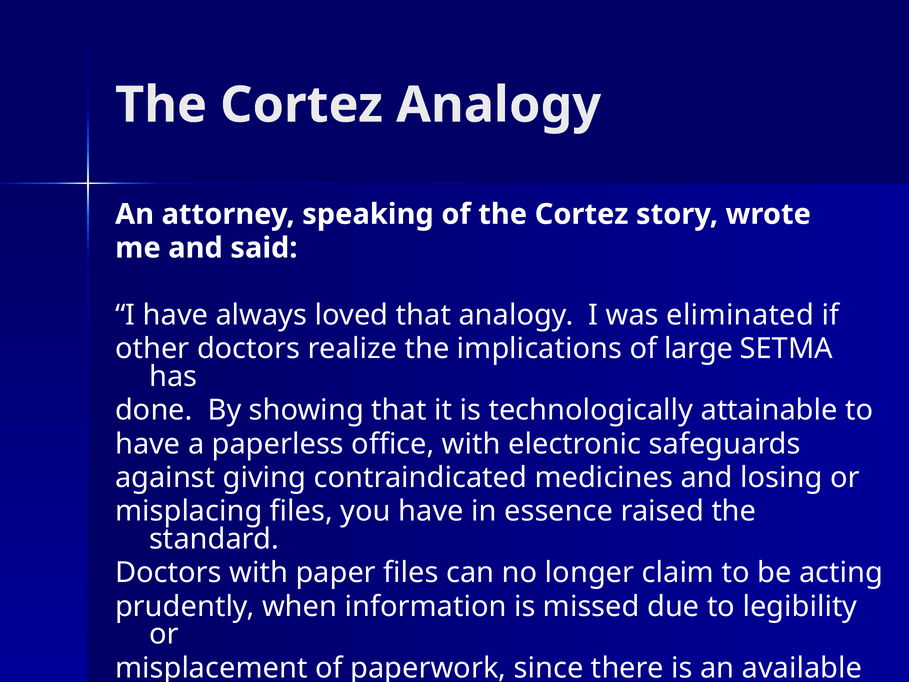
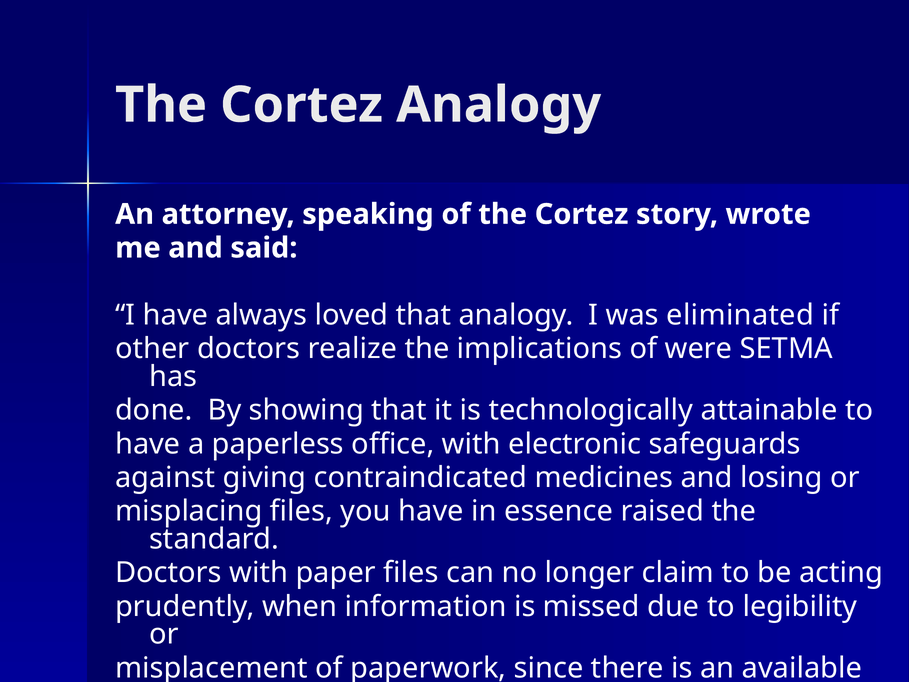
large: large -> were
